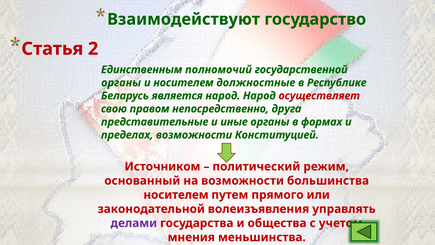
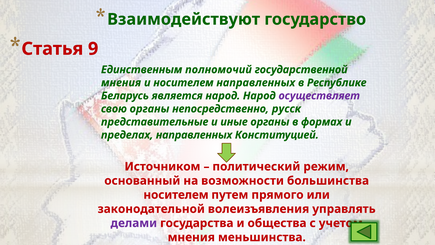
2: 2 -> 9
органы at (121, 83): органы -> мнения
носителем должностные: должностные -> направленных
осуществляет colour: red -> purple
свою правом: правом -> органы
друга: друга -> русск
пределах возможности: возможности -> направленных
